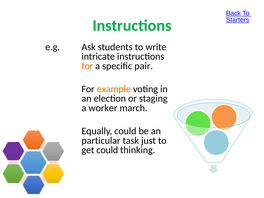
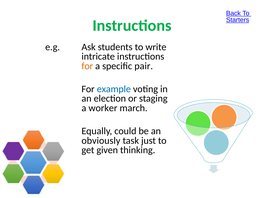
example colour: orange -> blue
particular: particular -> obviously
get could: could -> given
